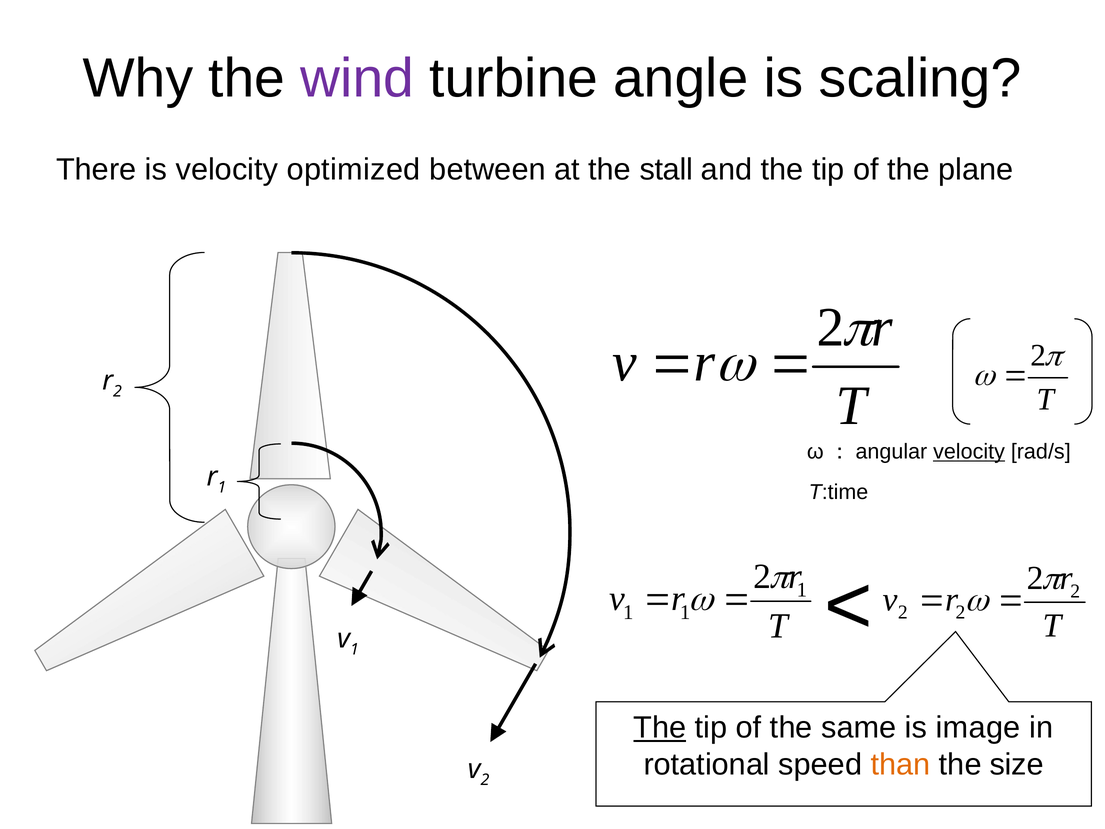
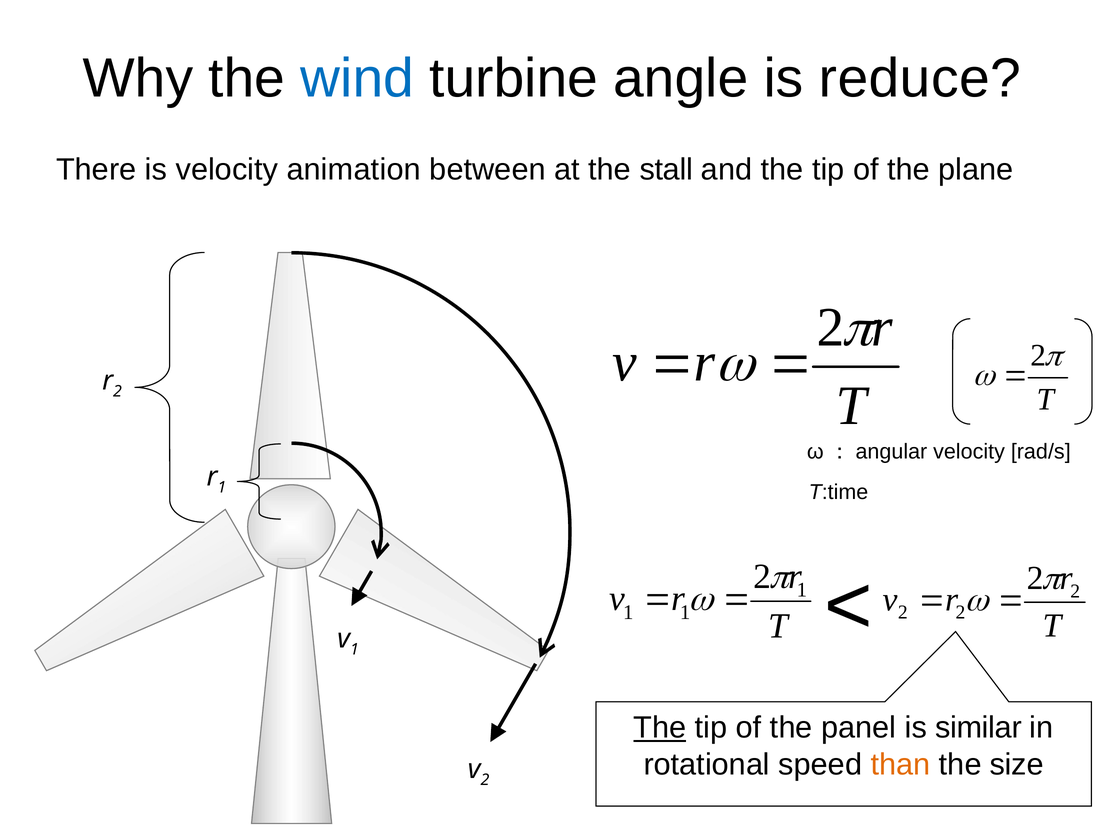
wind colour: purple -> blue
scaling: scaling -> reduce
optimized: optimized -> animation
velocity at (969, 452) underline: present -> none
same: same -> panel
image: image -> similar
